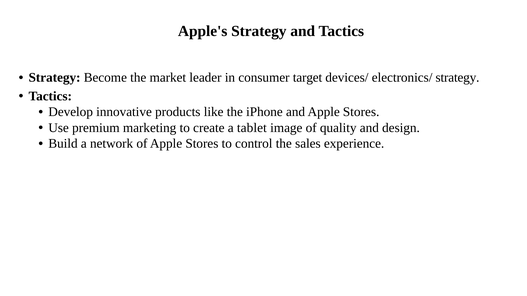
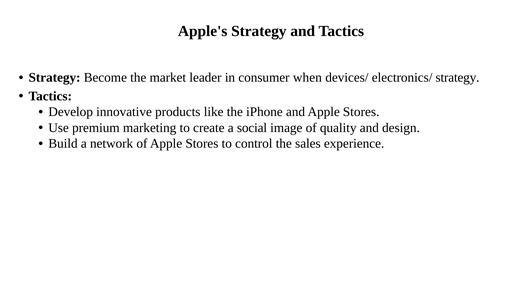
target: target -> when
tablet: tablet -> social
